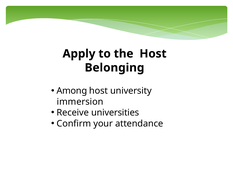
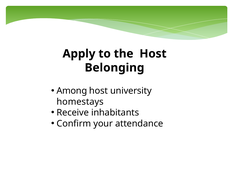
immersion: immersion -> homestays
universities: universities -> inhabitants
